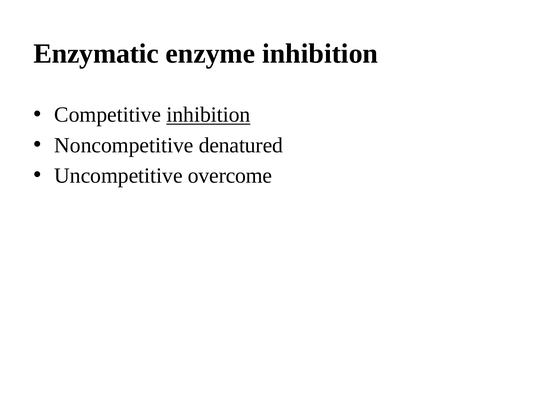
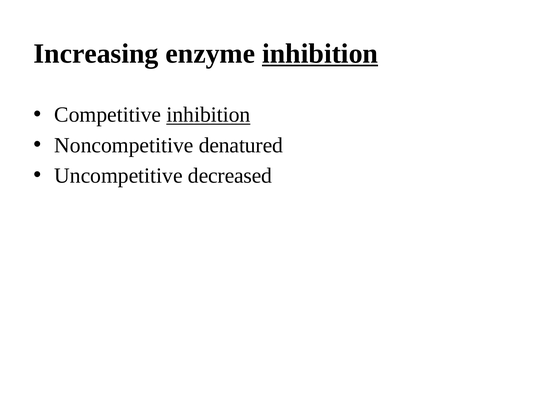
Enzymatic: Enzymatic -> Increasing
inhibition at (320, 53) underline: none -> present
overcome: overcome -> decreased
